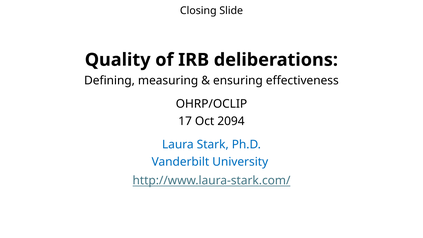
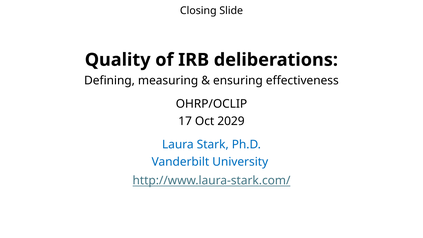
2094: 2094 -> 2029
